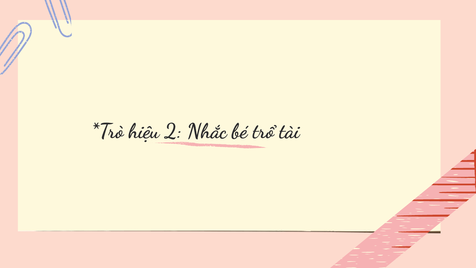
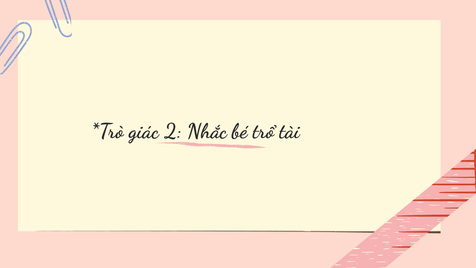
hiệu: hiệu -> giác
